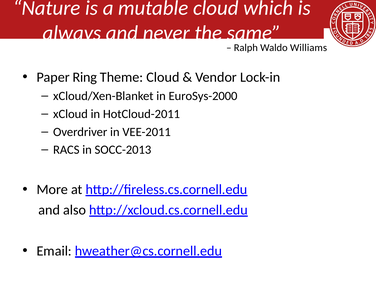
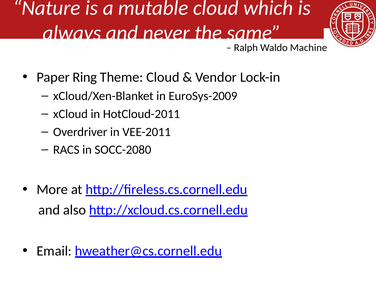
Williams: Williams -> Machine
EuroSys-2000: EuroSys-2000 -> EuroSys-2009
SOCC-2013: SOCC-2013 -> SOCC-2080
